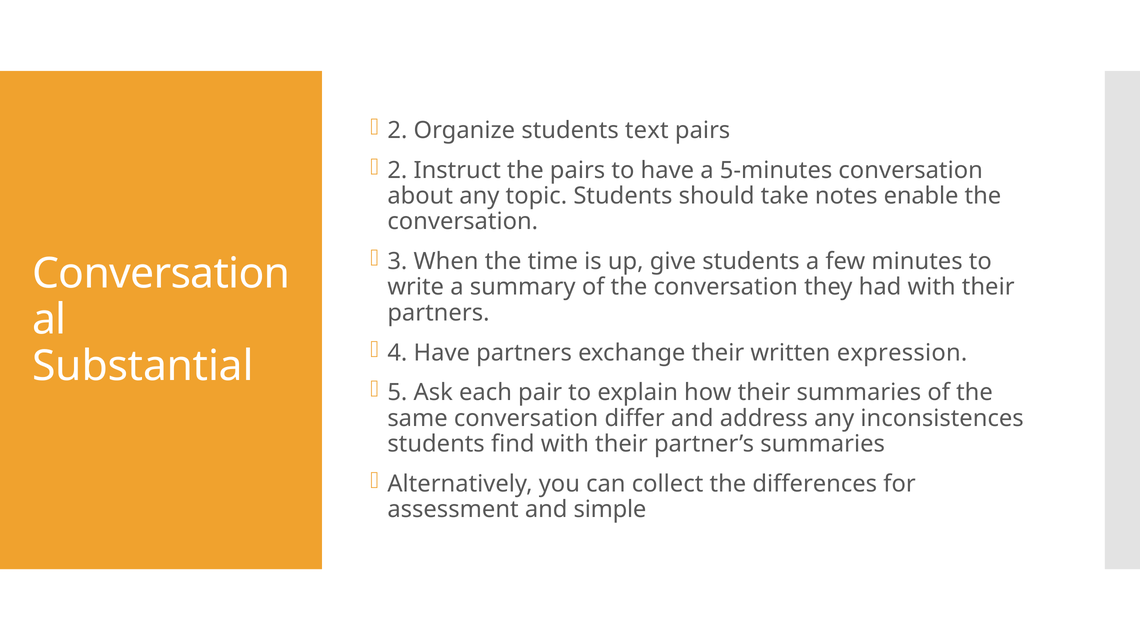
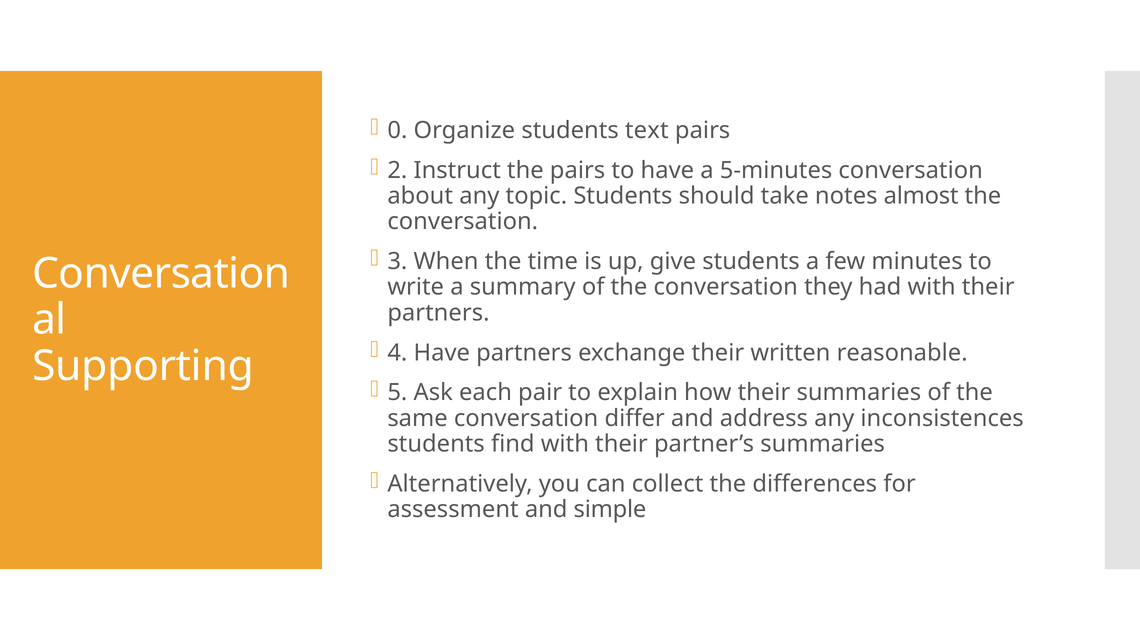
2 at (397, 131): 2 -> 0
enable: enable -> almost
expression: expression -> reasonable
Substantial: Substantial -> Supporting
